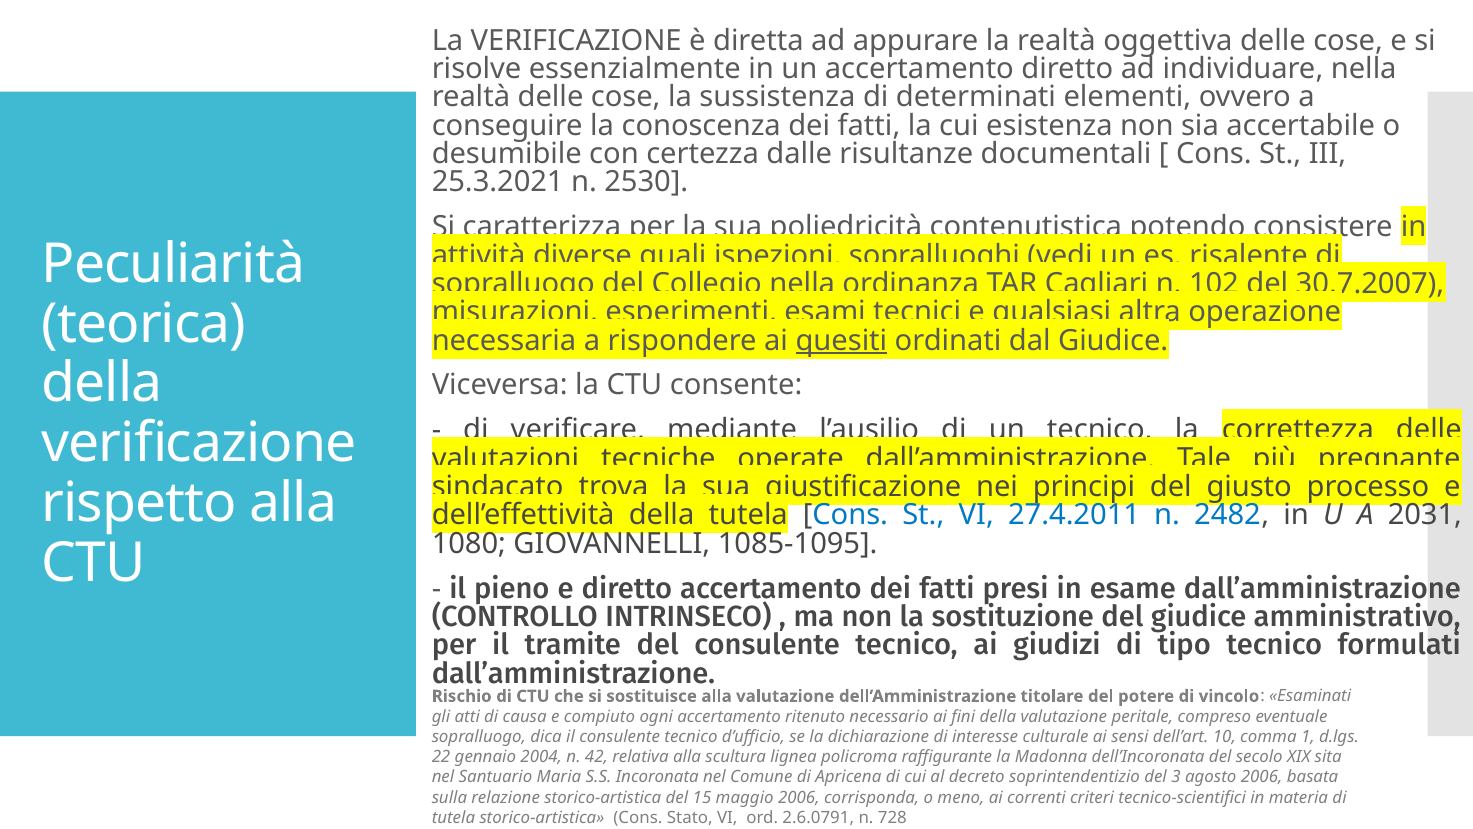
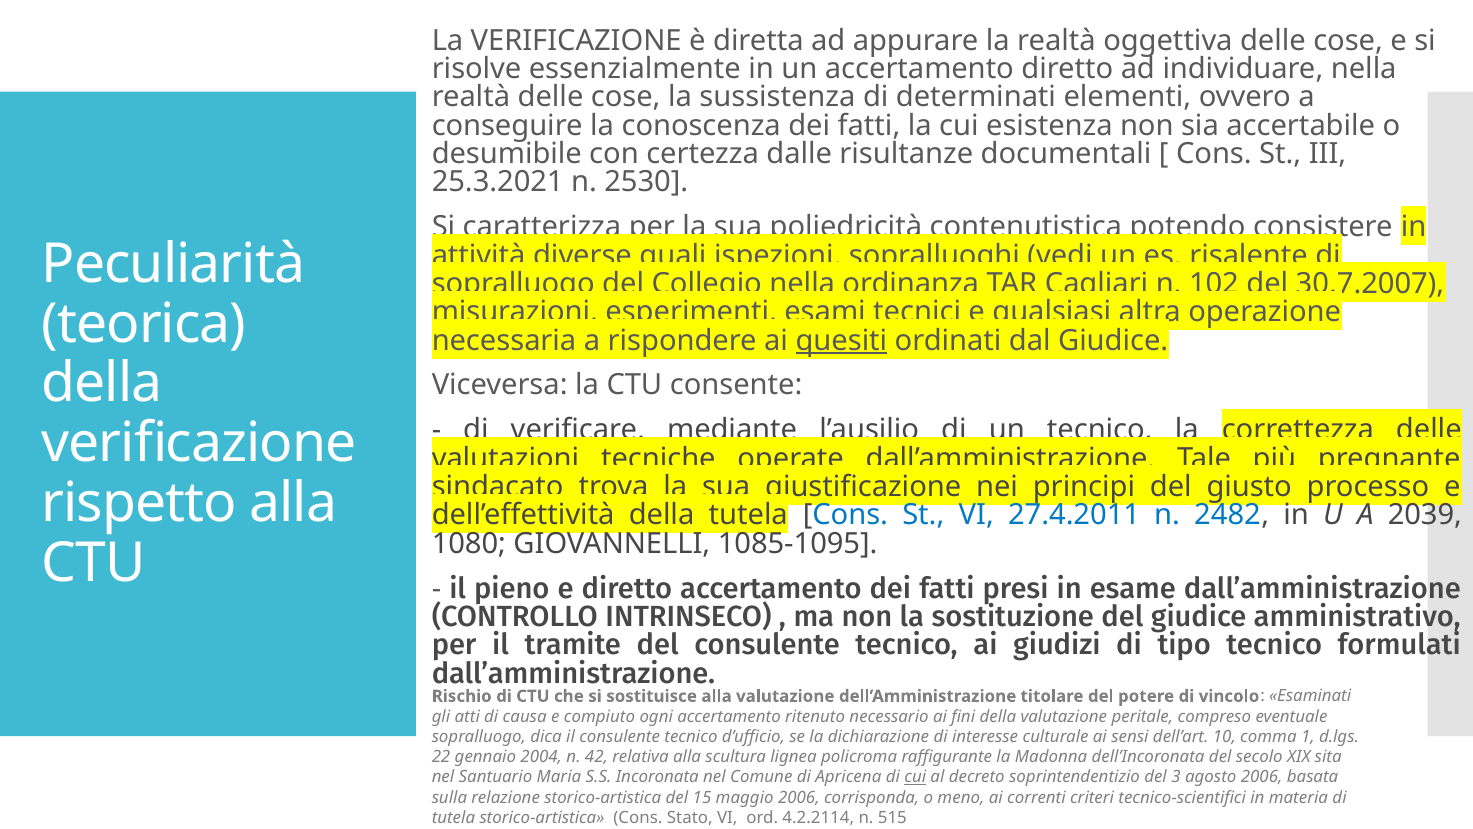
2031: 2031 -> 2039
cui at (915, 777) underline: none -> present
2.6.0791: 2.6.0791 -> 4.2.2114
728: 728 -> 515
